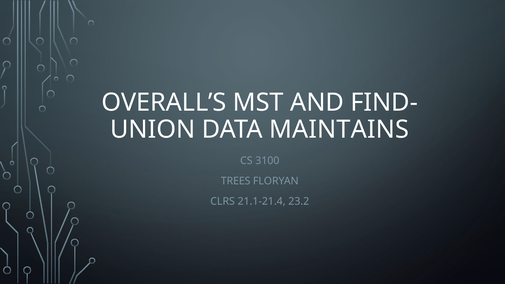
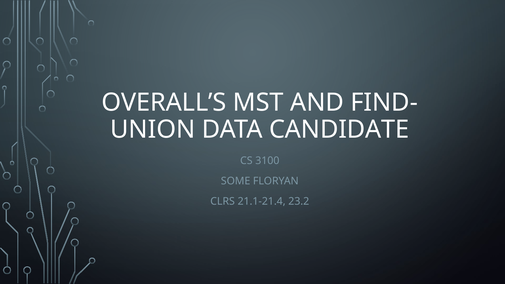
MAINTAINS: MAINTAINS -> CANDIDATE
TREES: TREES -> SOME
